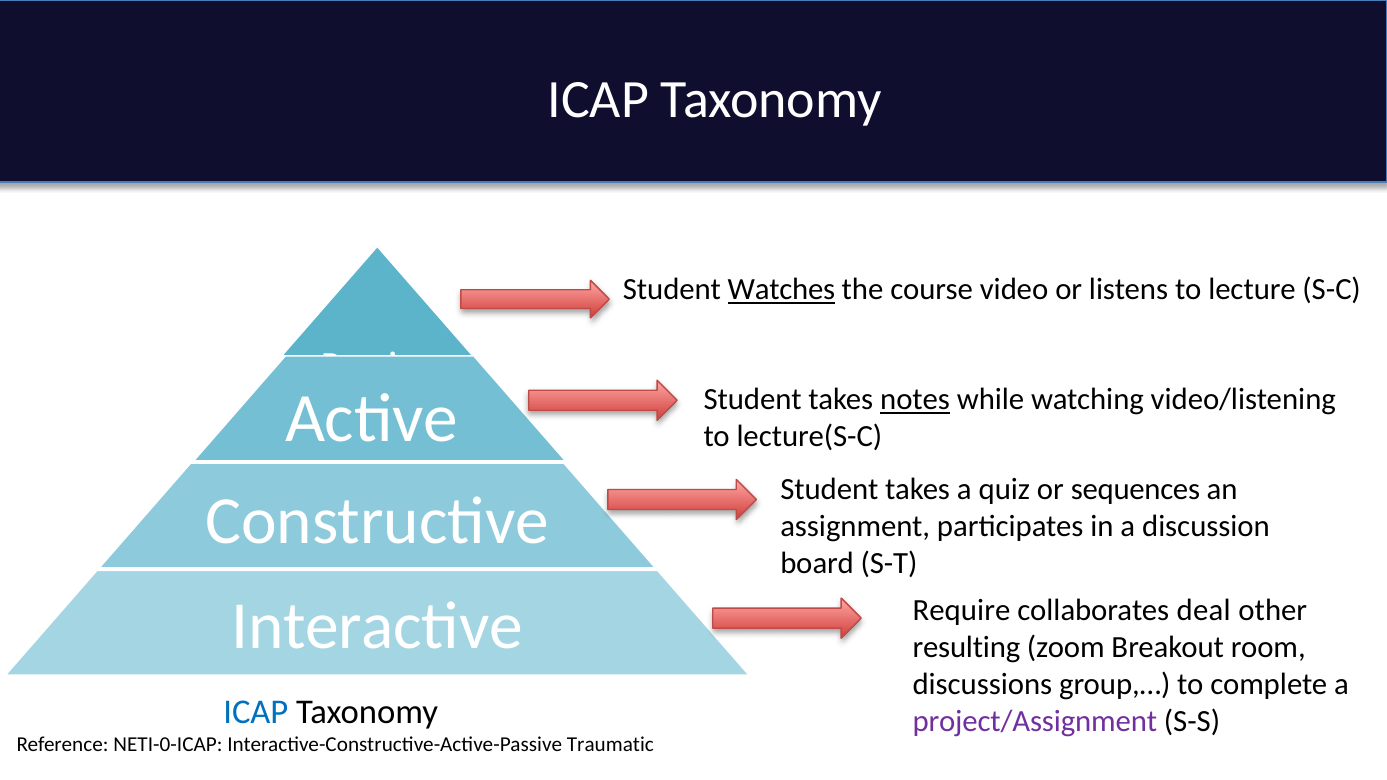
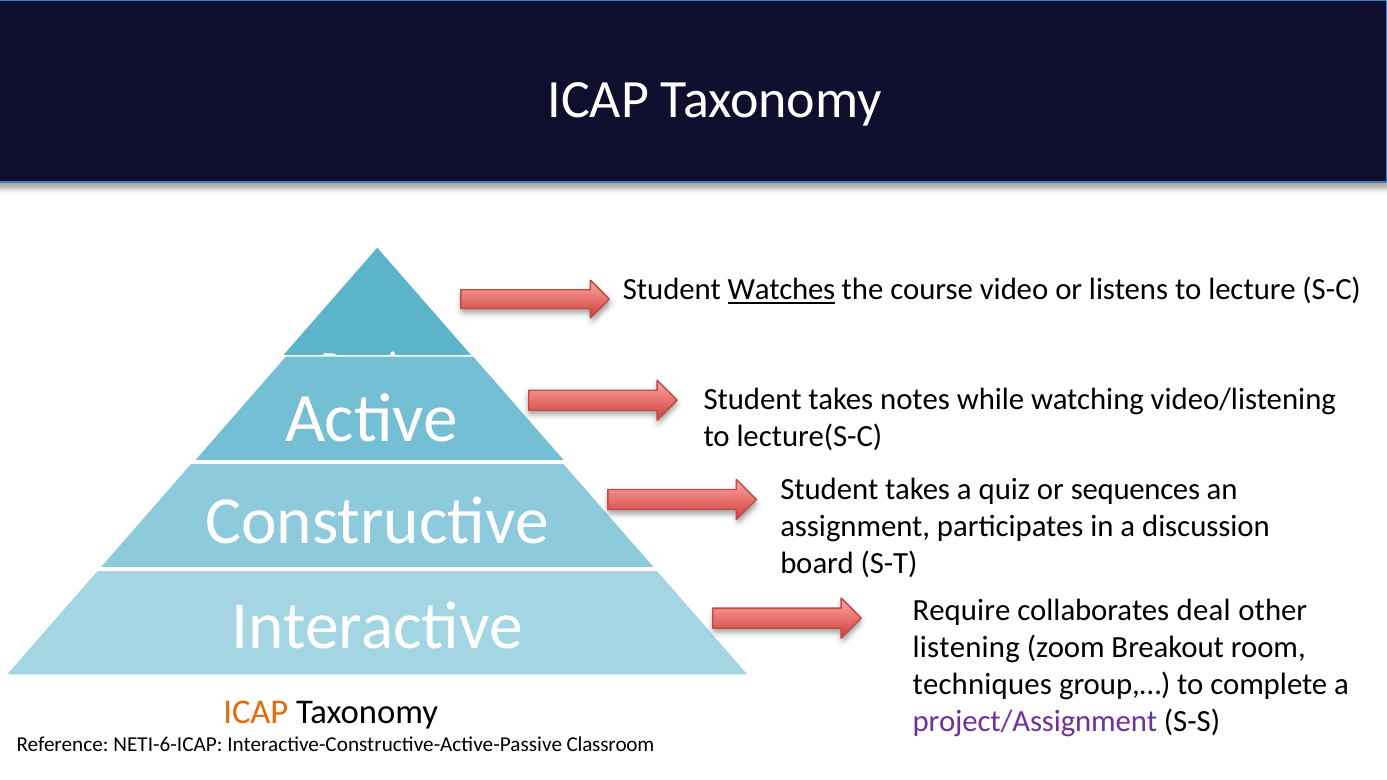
notes underline: present -> none
resulting: resulting -> listening
discussions: discussions -> techniques
ICAP at (256, 712) colour: blue -> orange
NETI-0-ICAP: NETI-0-ICAP -> NETI-6-ICAP
Traumatic: Traumatic -> Classroom
